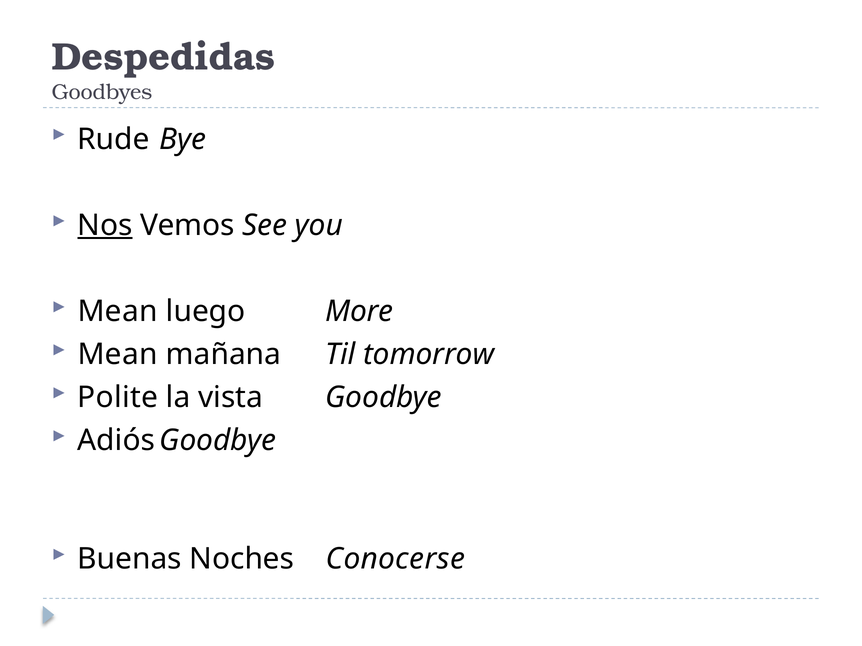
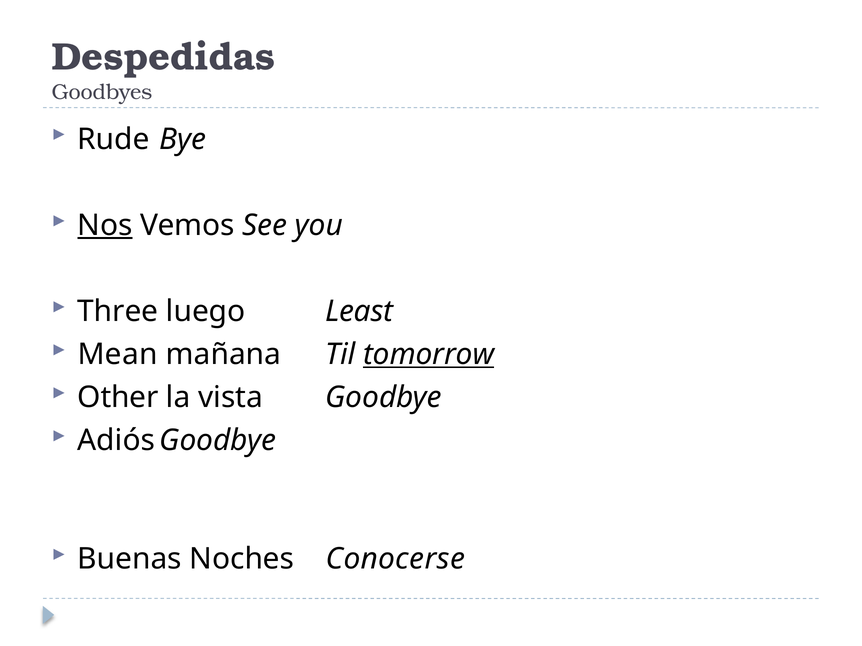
Mean at (118, 312): Mean -> Three
More: More -> Least
tomorrow underline: none -> present
Polite: Polite -> Other
